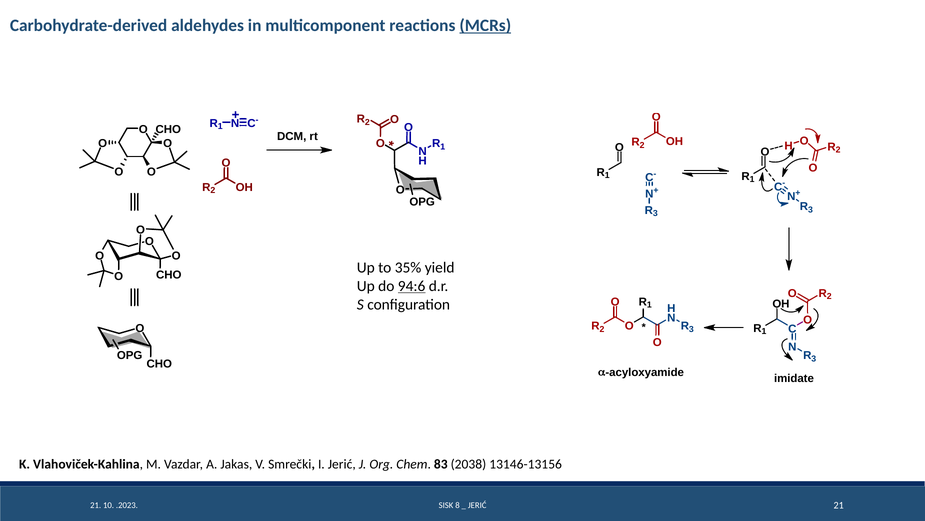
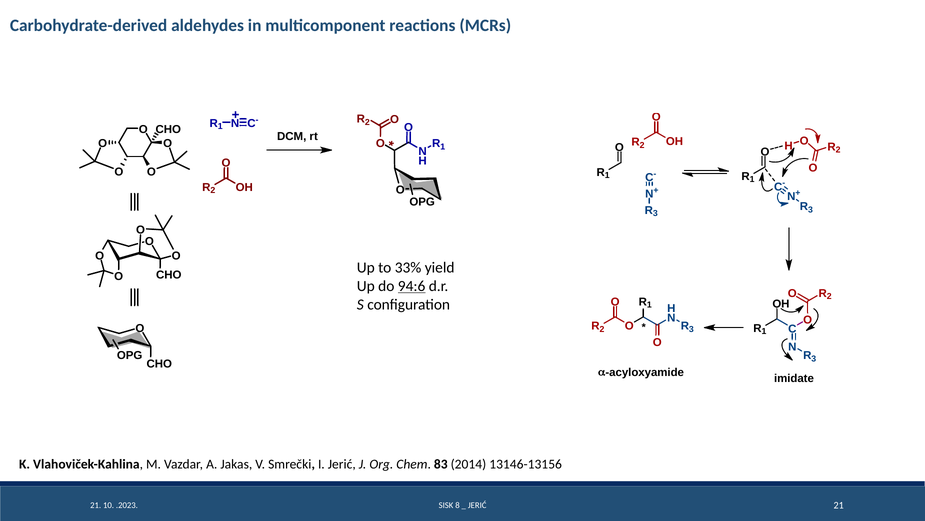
MCRs underline: present -> none
35%: 35% -> 33%
2038: 2038 -> 2014
